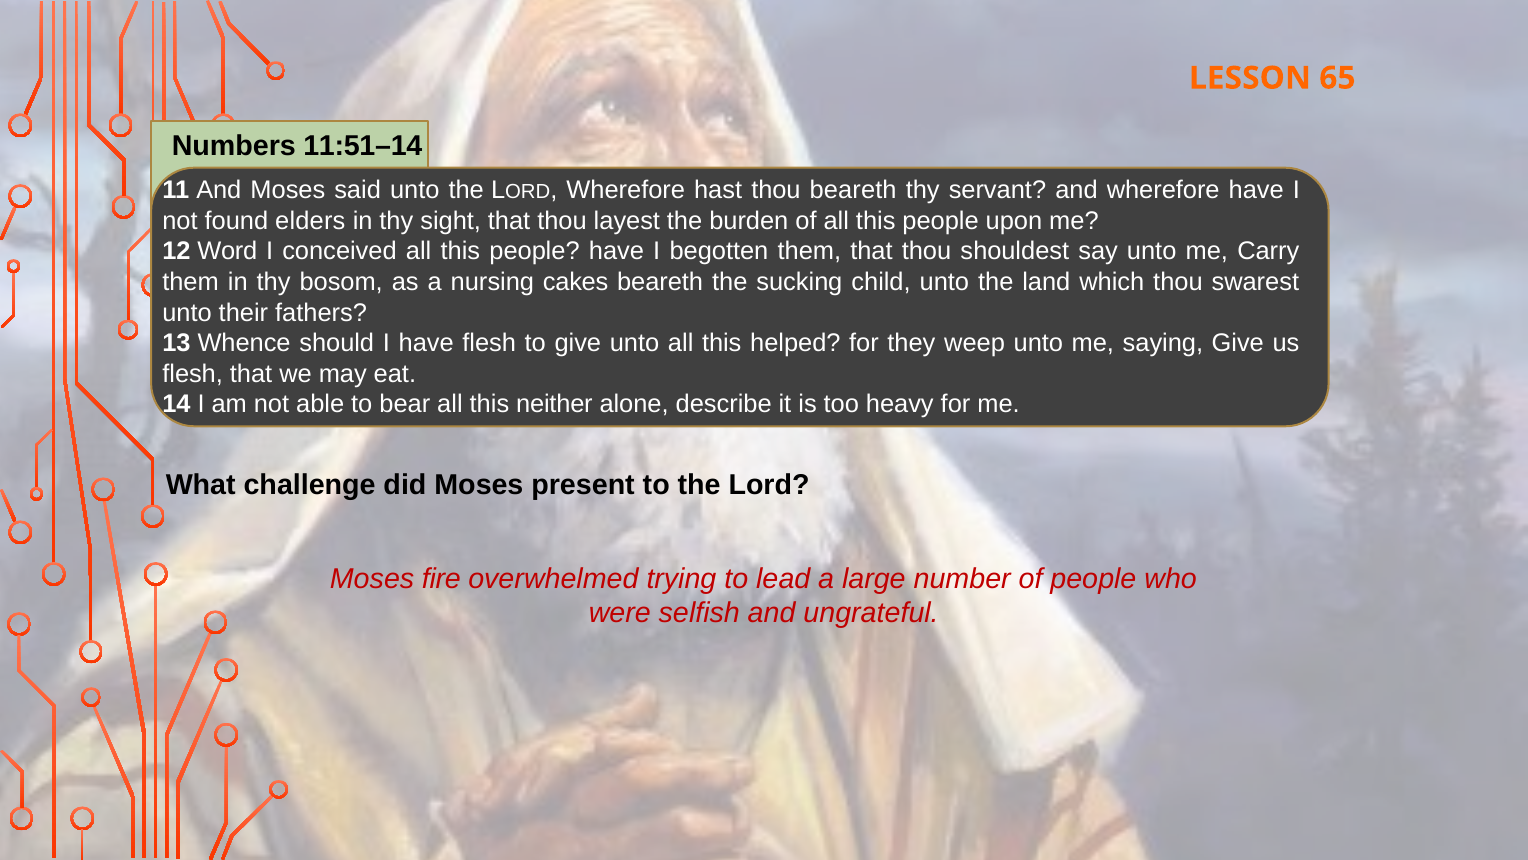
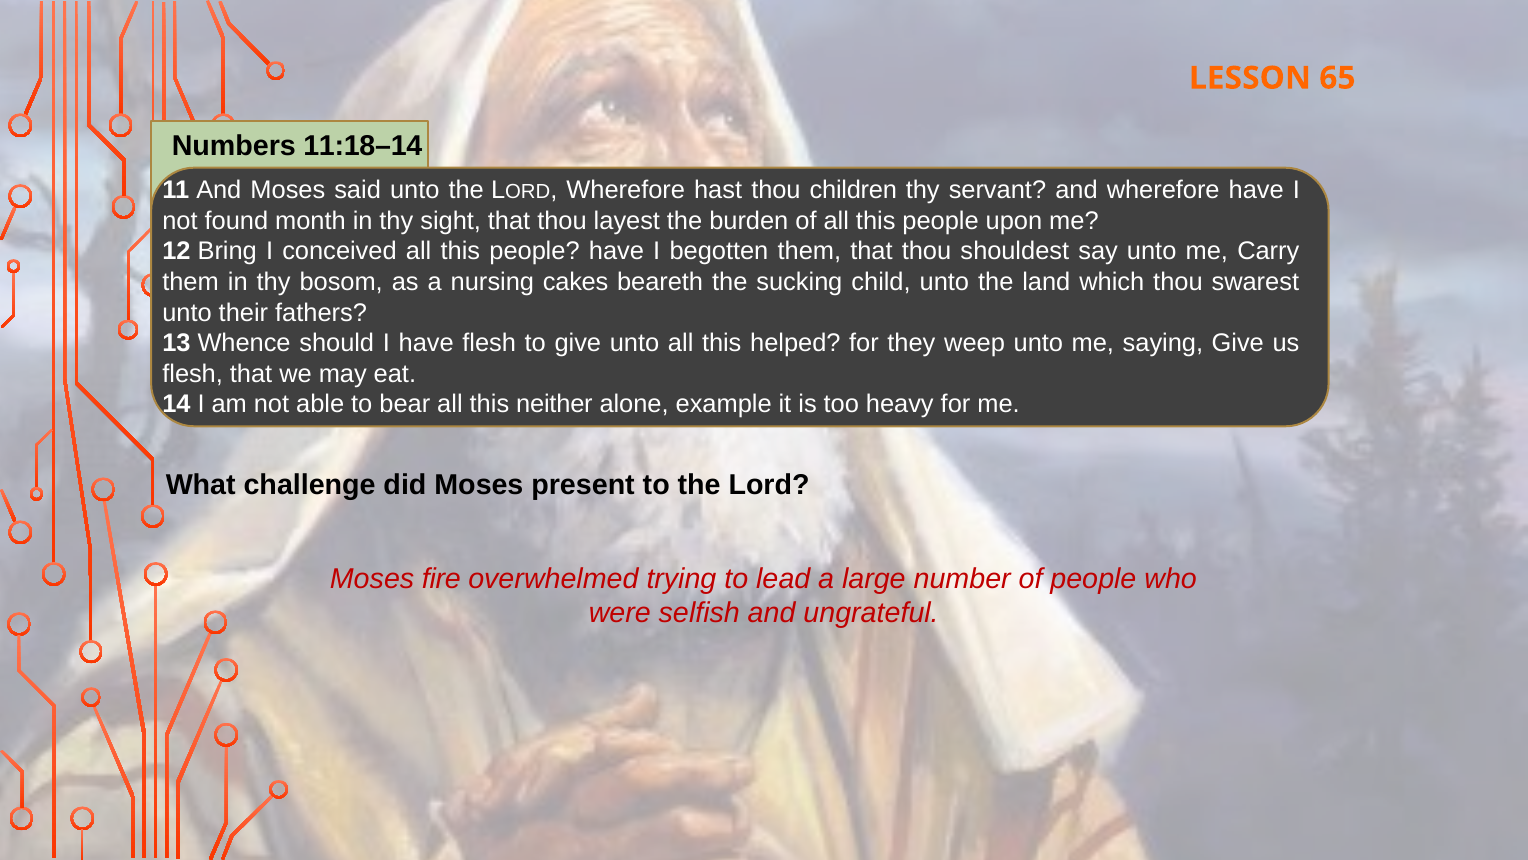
11:51–14: 11:51–14 -> 11:18–14
thou beareth: beareth -> children
elders: elders -> month
Word: Word -> Bring
describe: describe -> example
